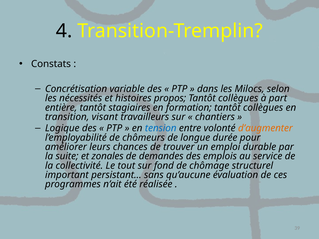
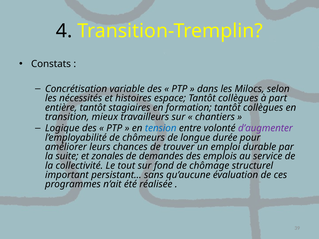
propos: propos -> espace
visant: visant -> mieux
d’augmenter colour: orange -> purple
